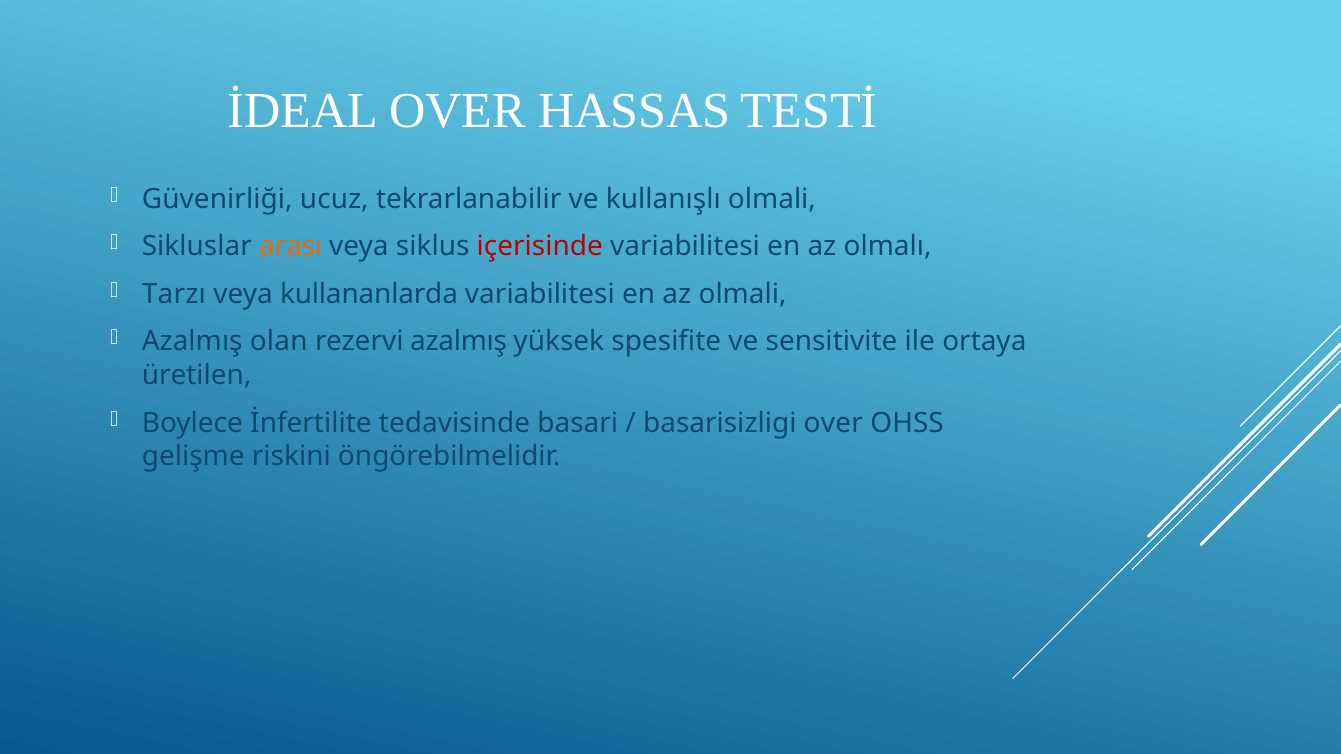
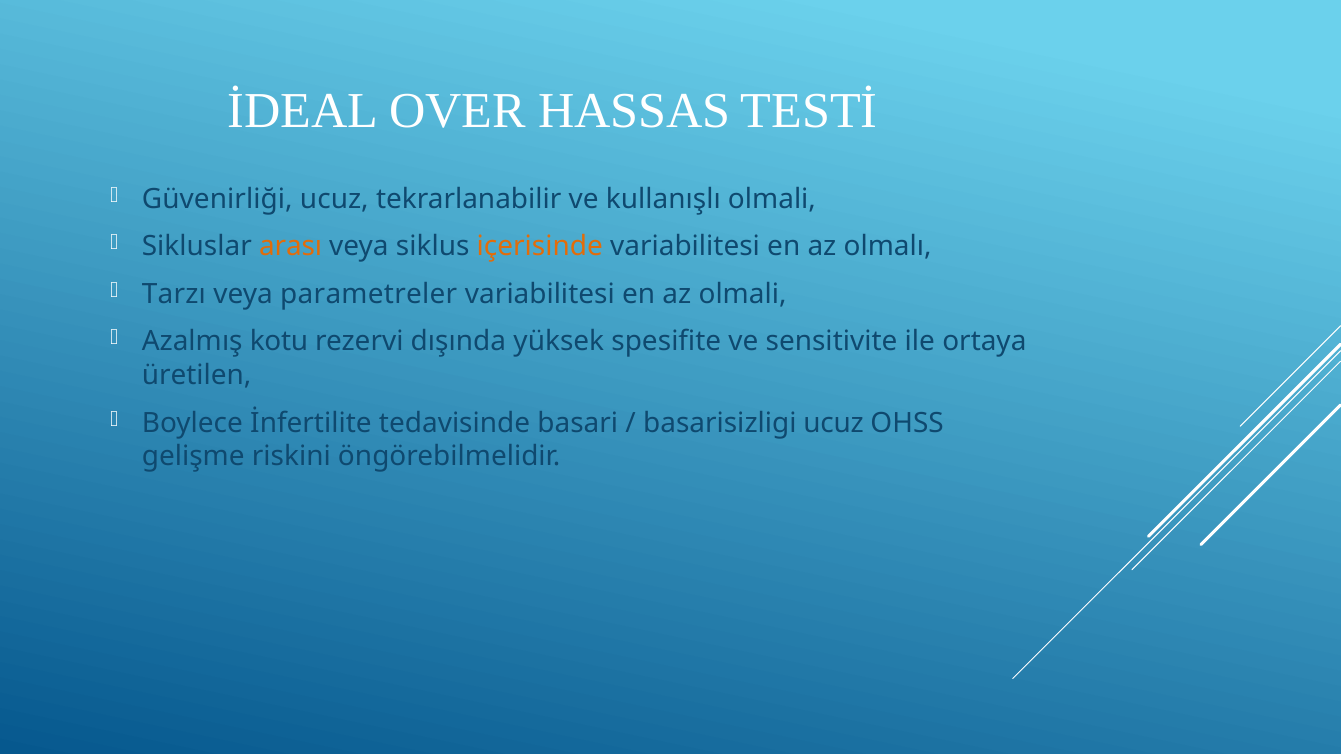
içerisinde colour: red -> orange
kullananlarda: kullananlarda -> parametreler
olan: olan -> kotu
rezervi azalmış: azalmış -> dışında
basarisizligi over: over -> ucuz
